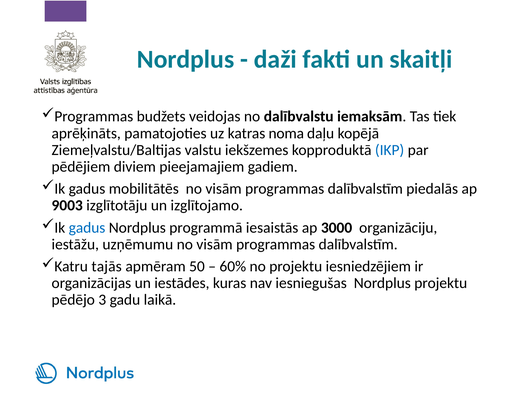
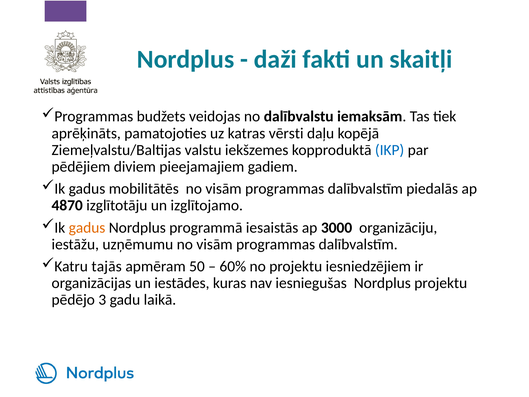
noma: noma -> vērsti
9003: 9003 -> 4870
gadus at (87, 228) colour: blue -> orange
